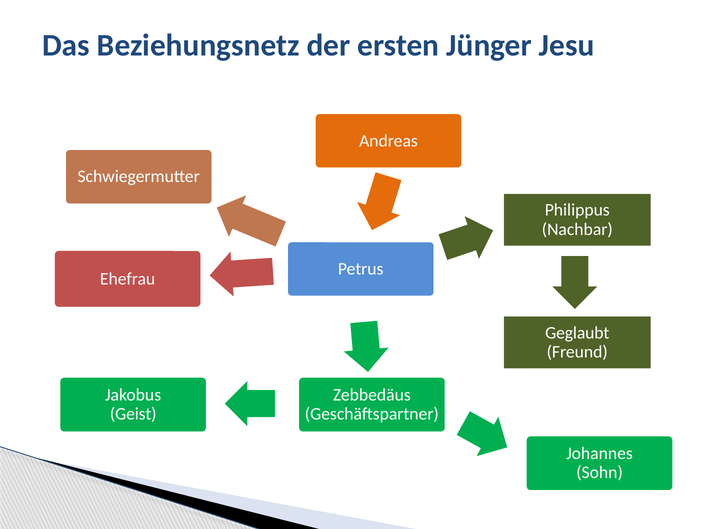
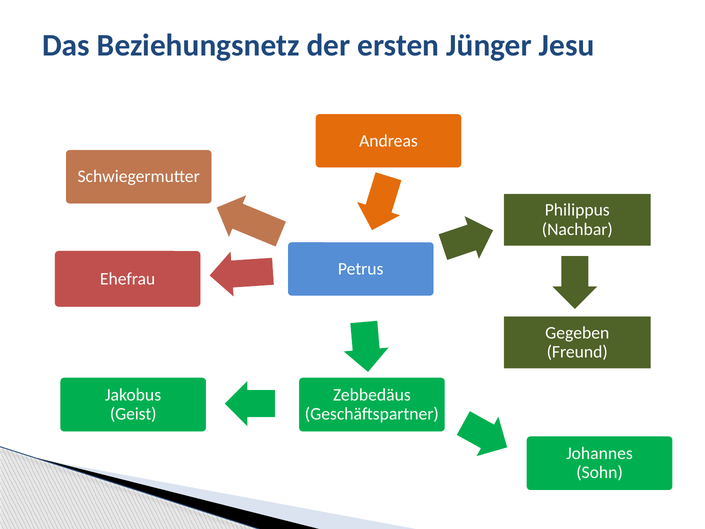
Geglaubt: Geglaubt -> Gegeben
